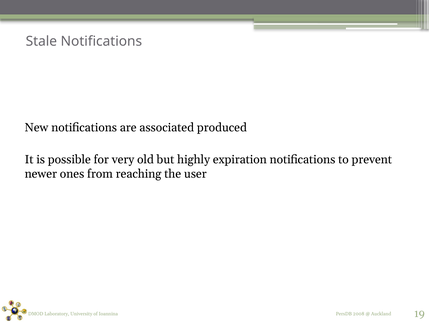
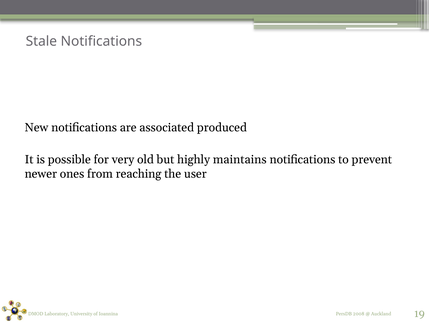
expiration: expiration -> maintains
